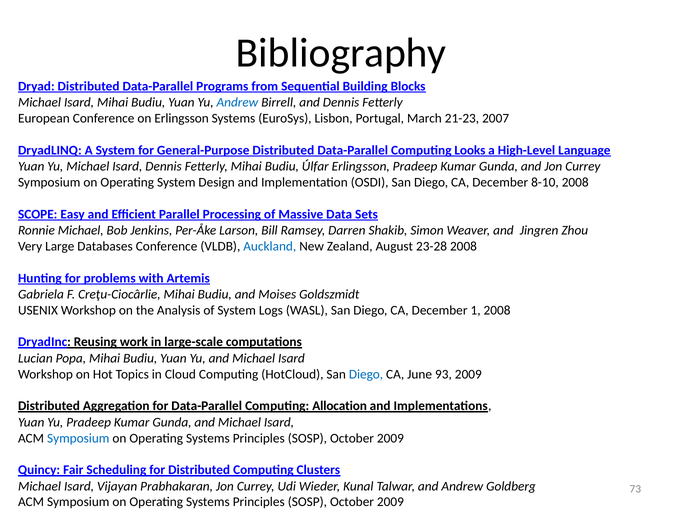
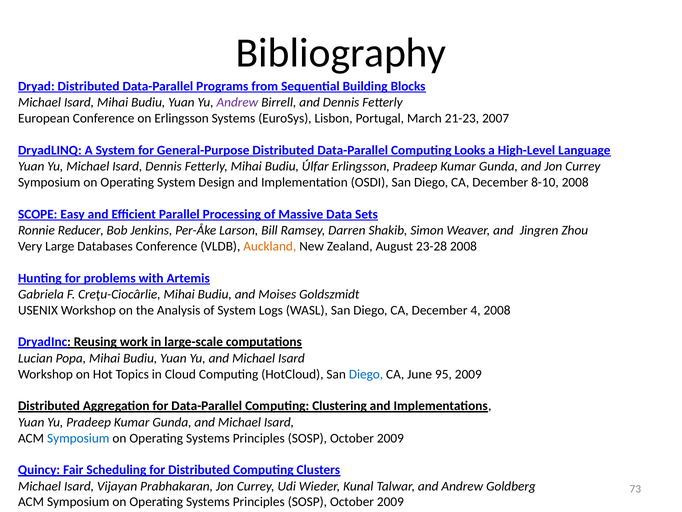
Andrew at (237, 102) colour: blue -> purple
Ronnie Michael: Michael -> Reducer
Auckland colour: blue -> orange
1: 1 -> 4
93: 93 -> 95
Allocation: Allocation -> Clustering
